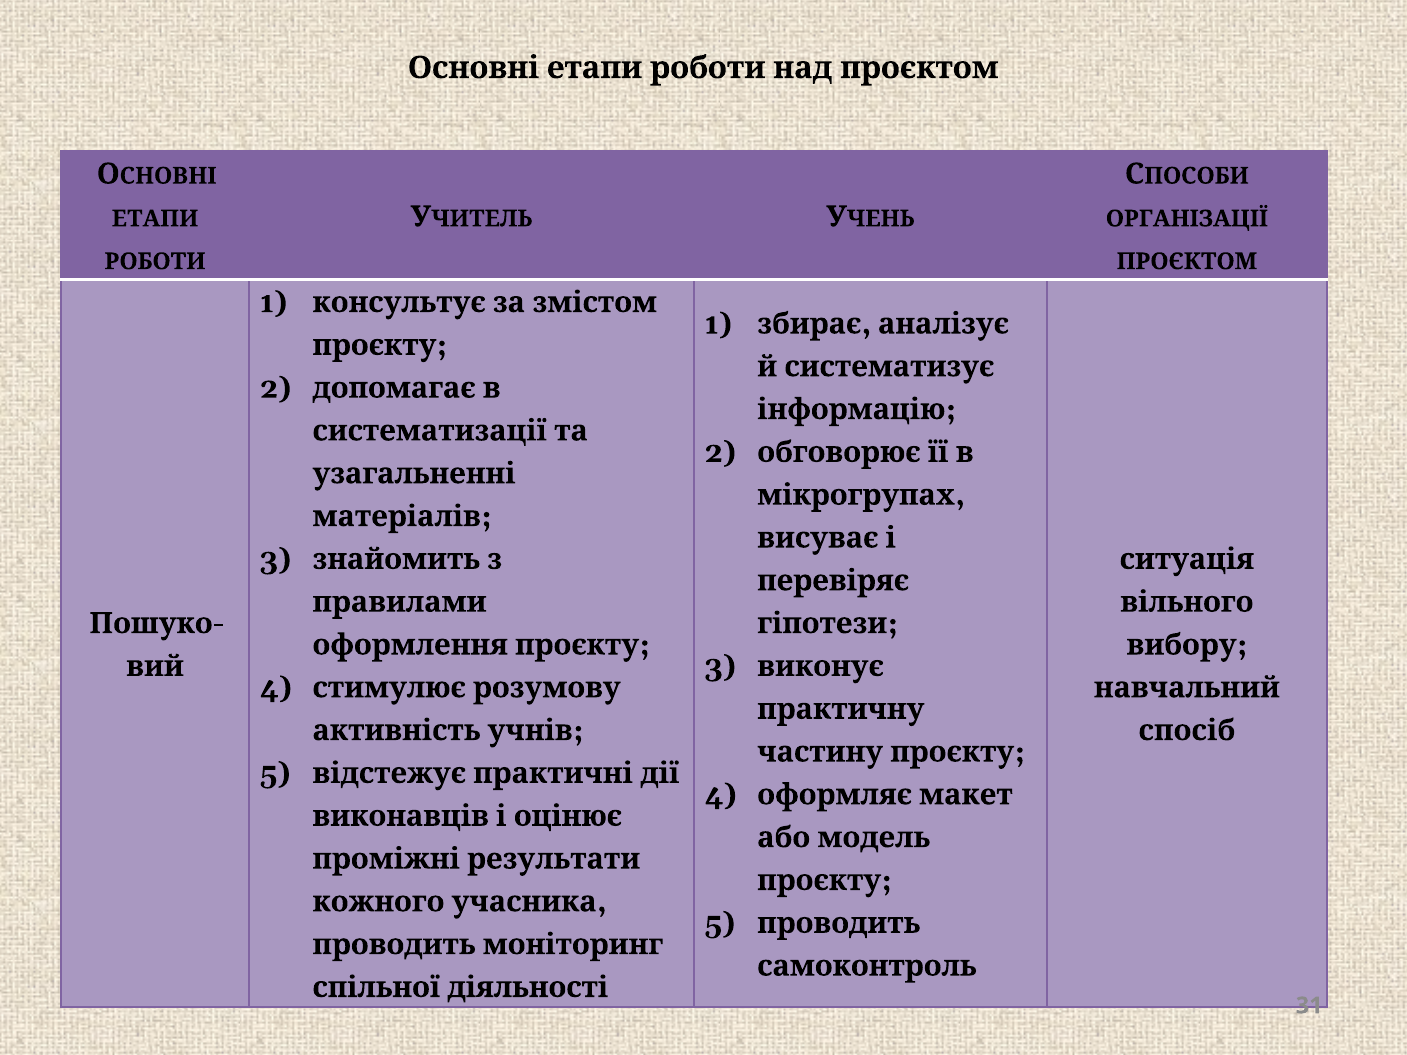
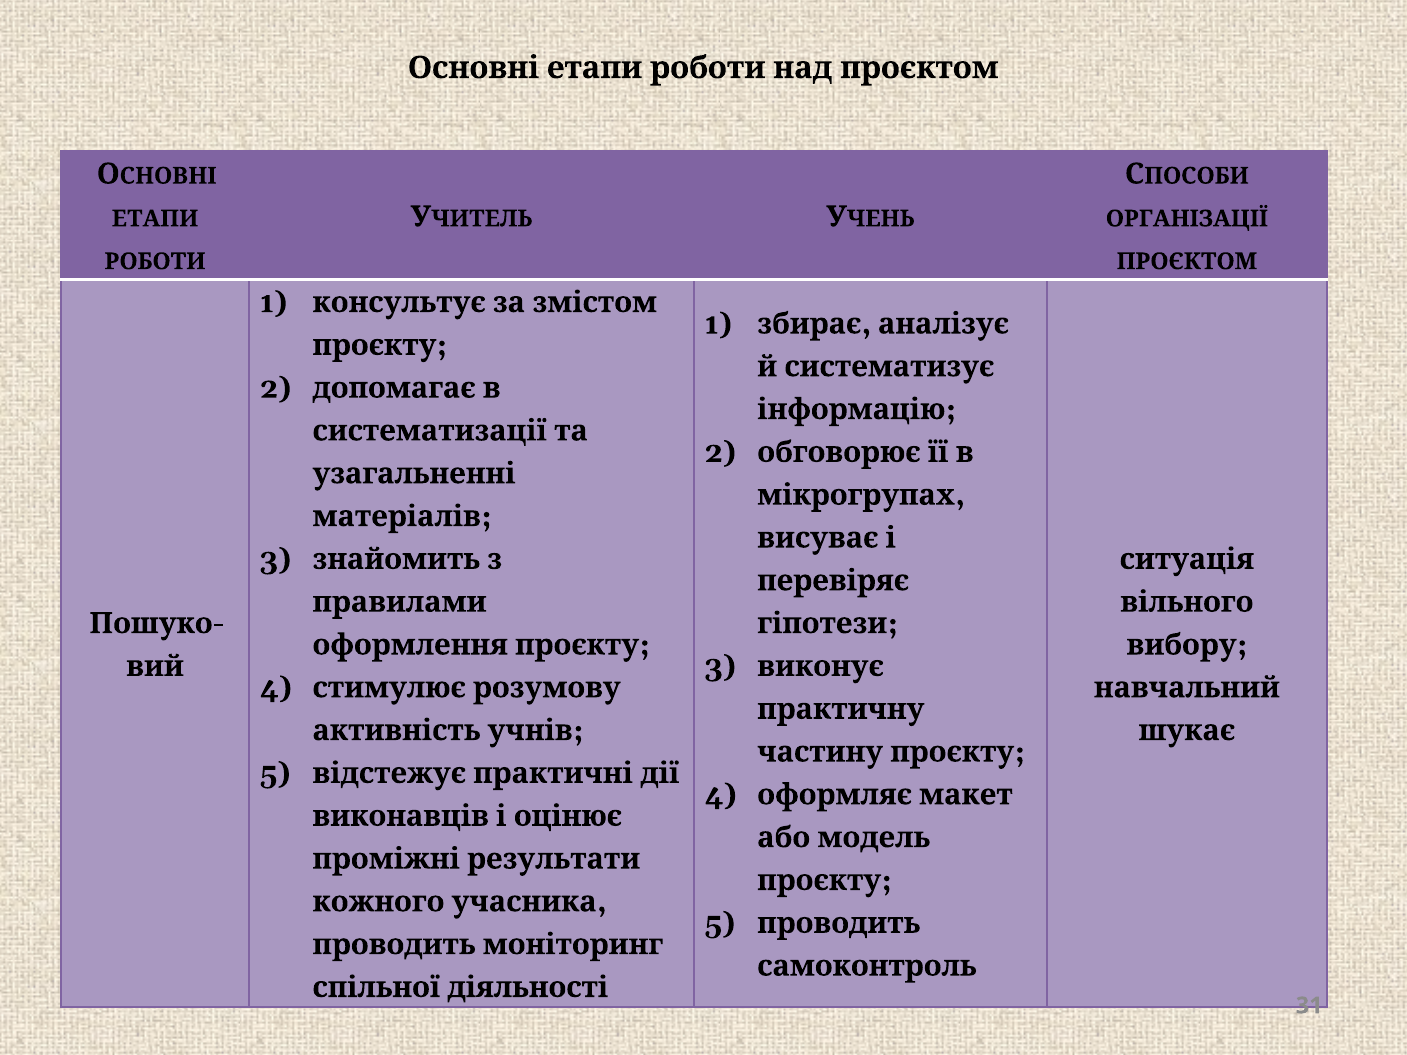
спосіб: спосіб -> шукає
